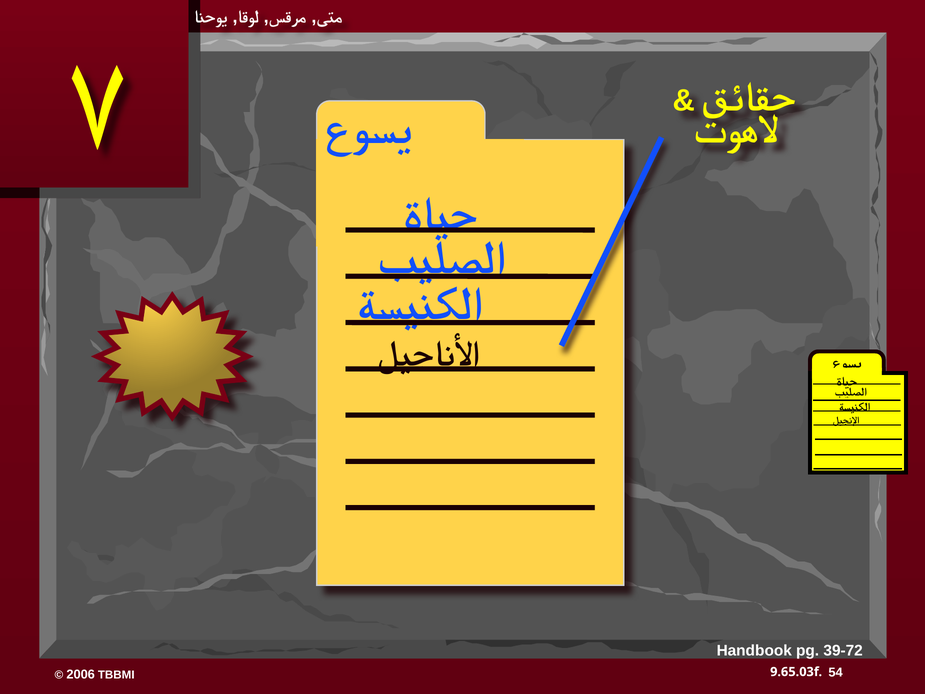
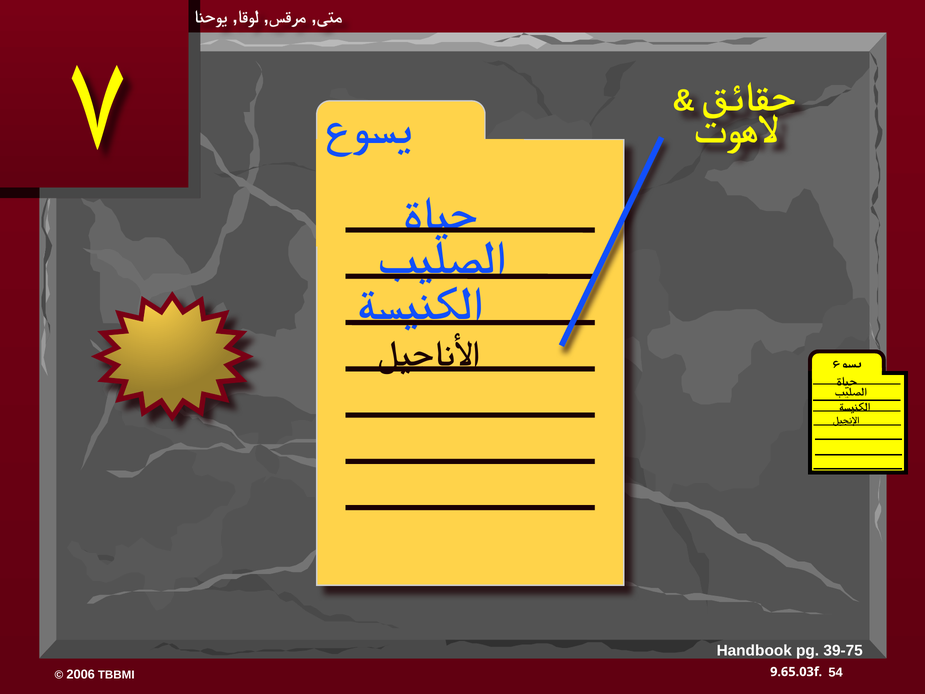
39-72: 39-72 -> 39-75
